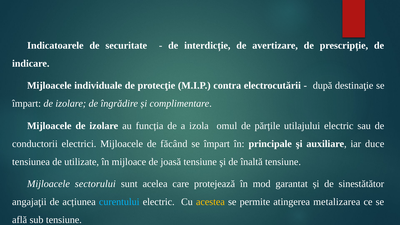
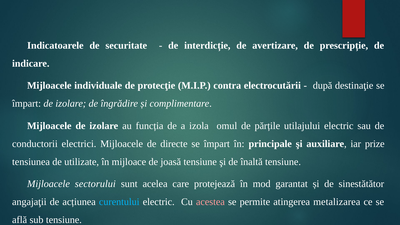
făcând: făcând -> directe
duce: duce -> prize
acestea colour: yellow -> pink
